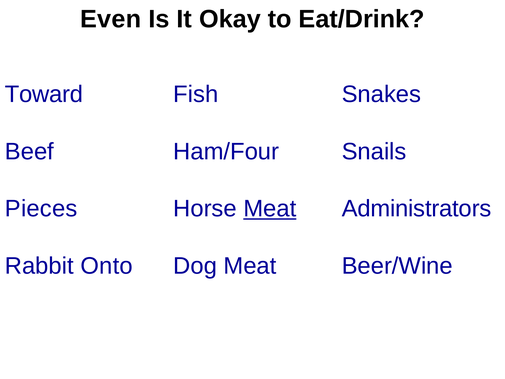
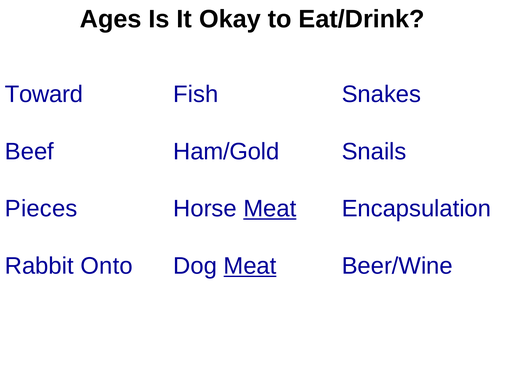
Even: Even -> Ages
Ham/Four: Ham/Four -> Ham/Gold
Administrators: Administrators -> Encapsulation
Meat at (250, 266) underline: none -> present
